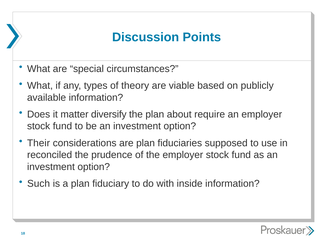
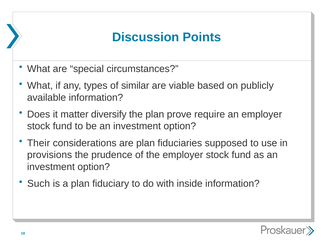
theory: theory -> similar
about: about -> prove
reconciled: reconciled -> provisions
